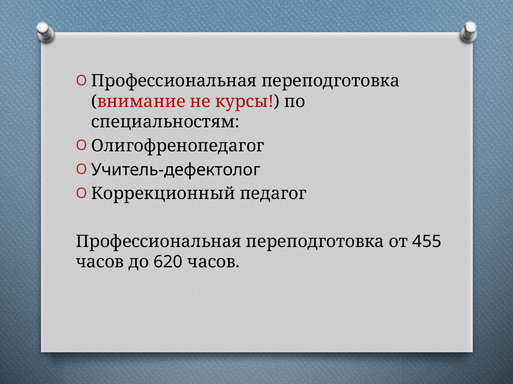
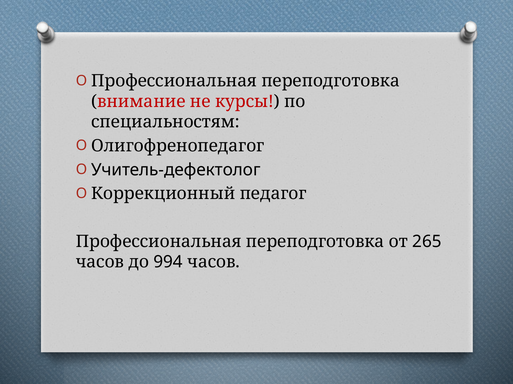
455: 455 -> 265
620: 620 -> 994
